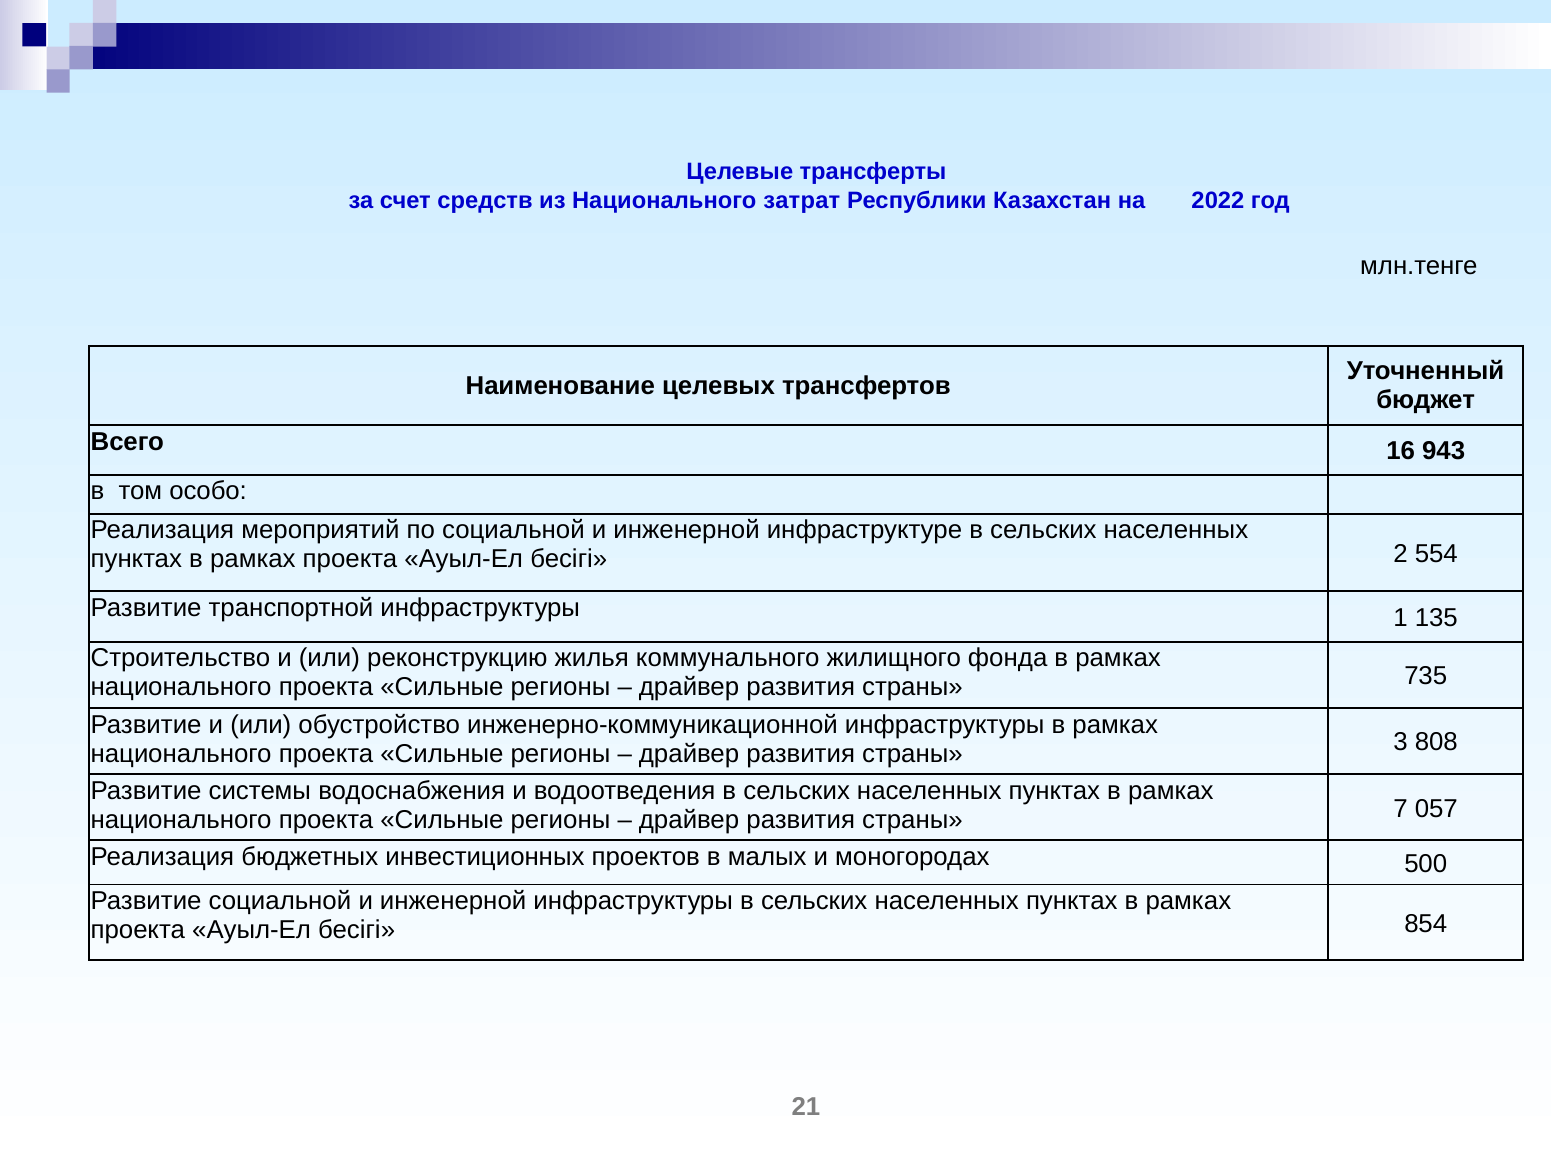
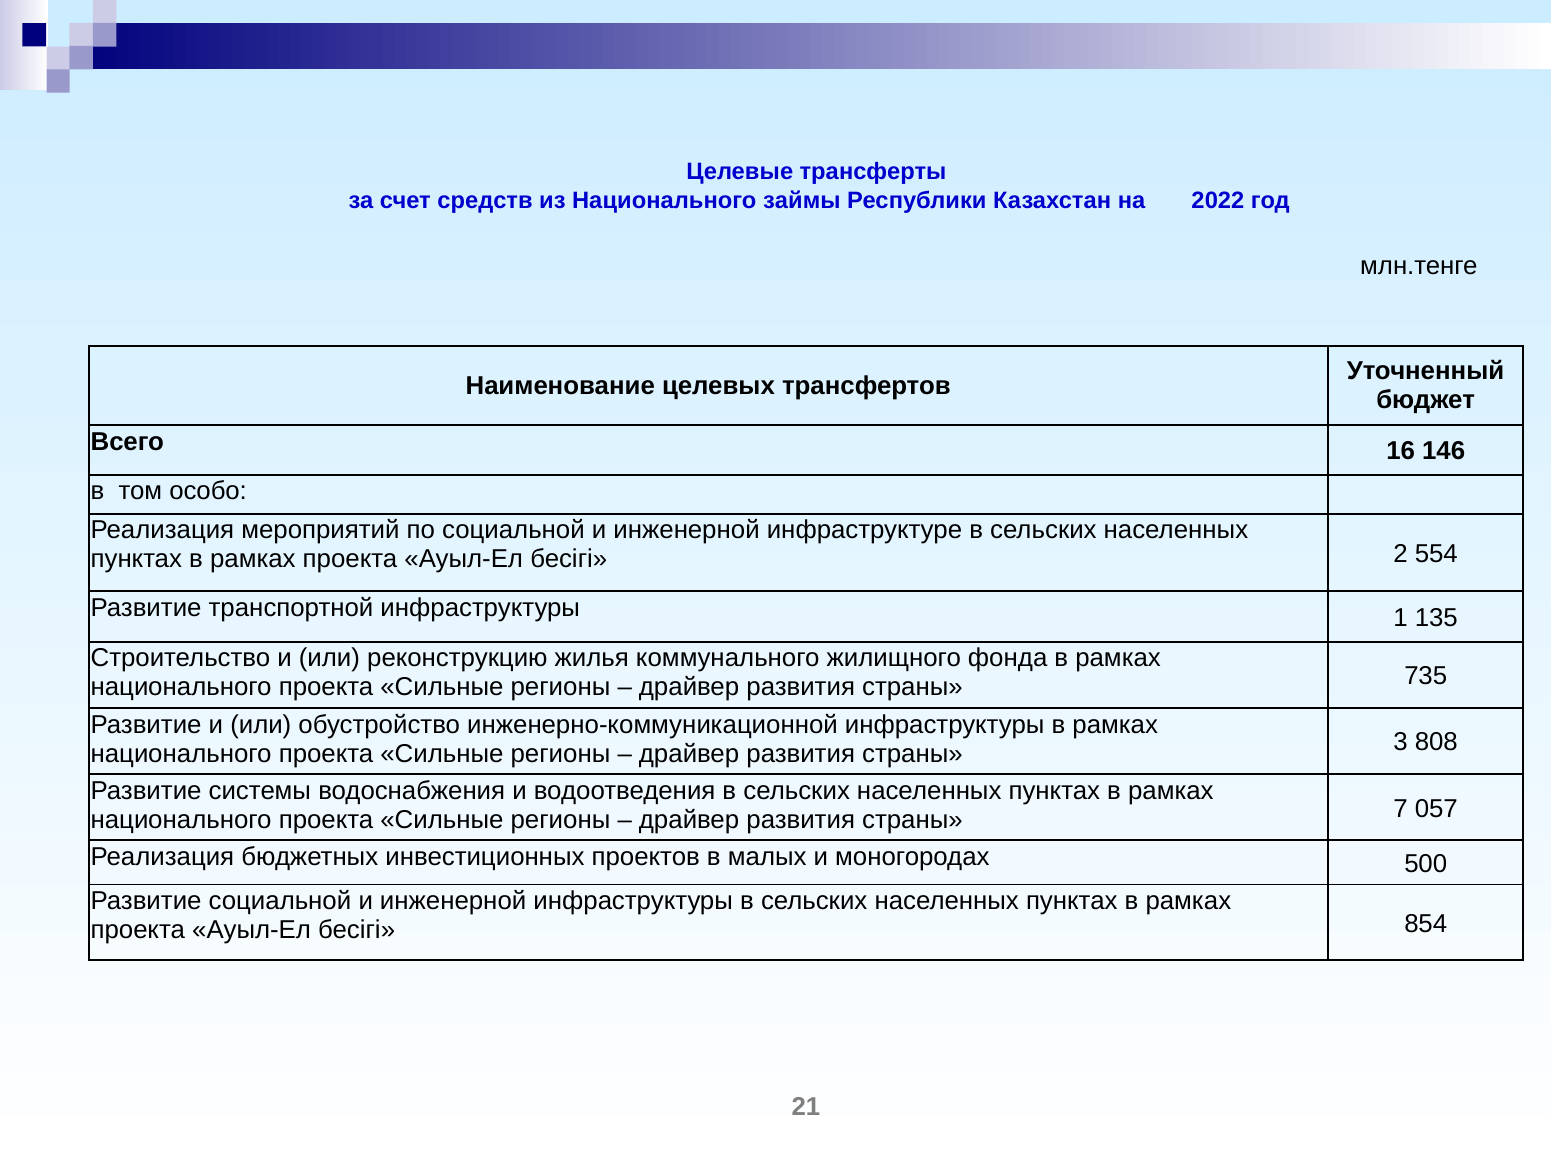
затрат: затрат -> займы
943: 943 -> 146
